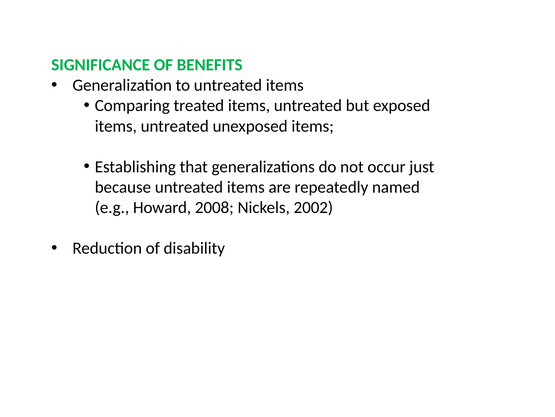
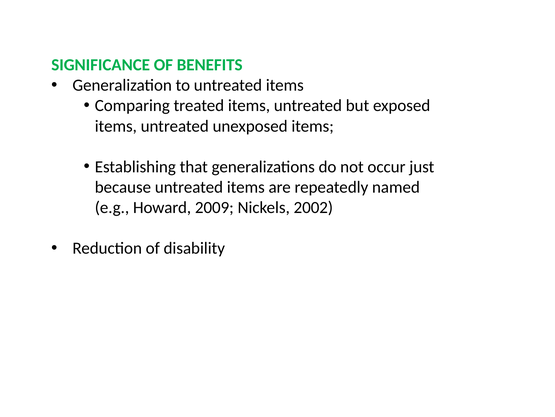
2008: 2008 -> 2009
